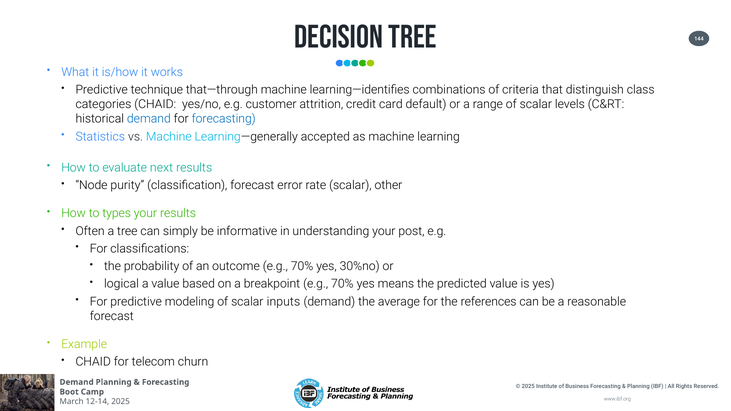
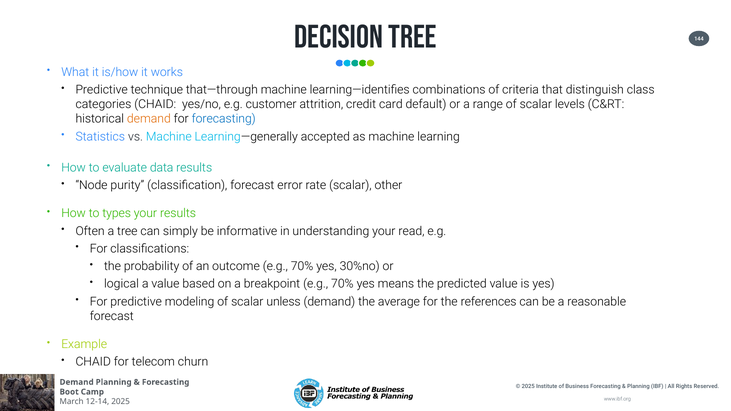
demand at (149, 119) colour: blue -> orange
next: next -> data
post: post -> read
inputs: inputs -> unless
